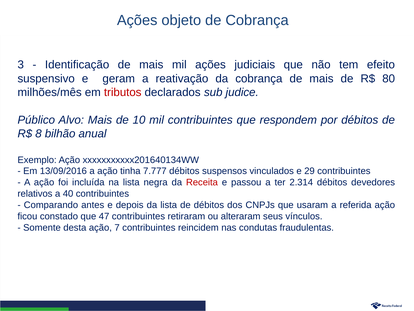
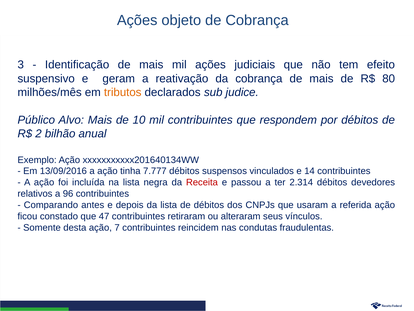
tributos colour: red -> orange
8: 8 -> 2
29: 29 -> 14
40: 40 -> 96
